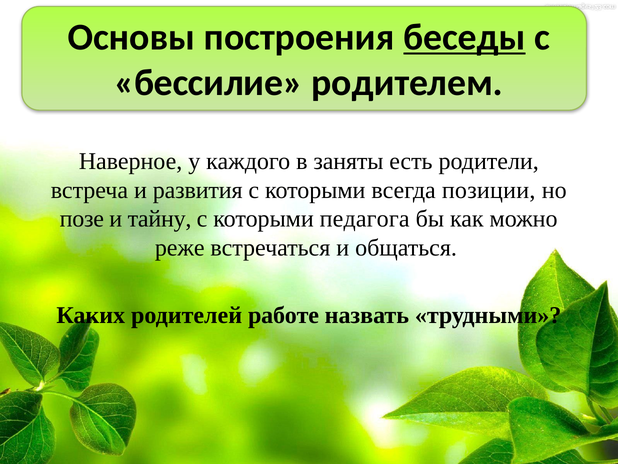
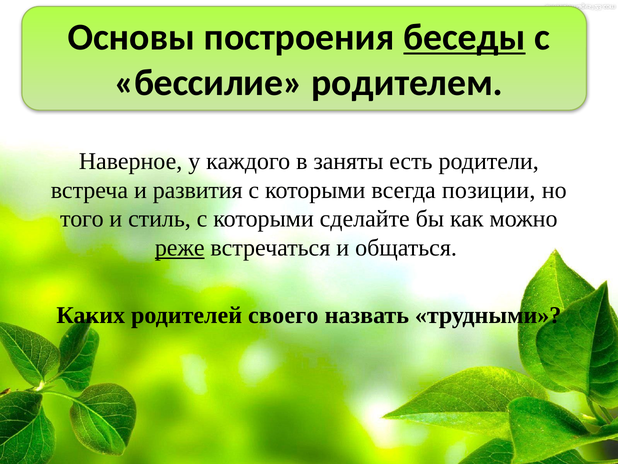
позе: позе -> того
тайну: тайну -> стиль
педагога: педагога -> сделайте
реже underline: none -> present
работе: работе -> своего
